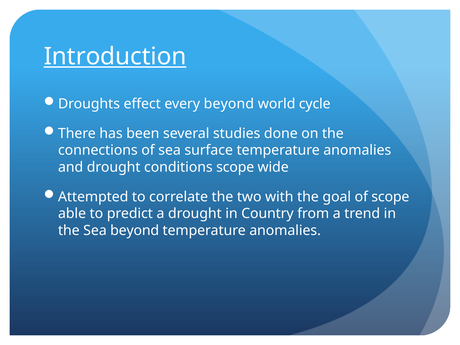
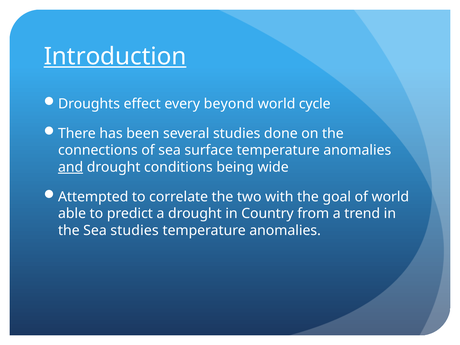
and underline: none -> present
conditions scope: scope -> being
of scope: scope -> world
Sea beyond: beyond -> studies
